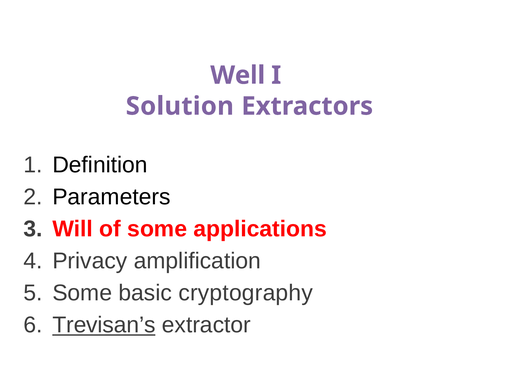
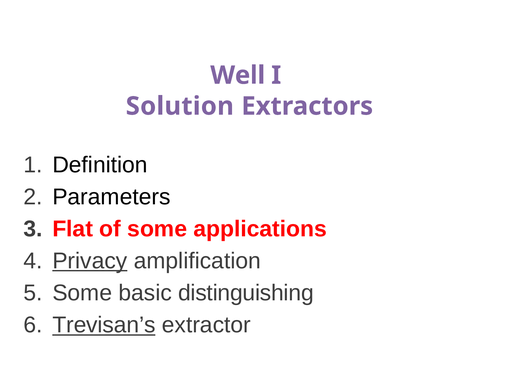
Will: Will -> Flat
Privacy underline: none -> present
cryptography: cryptography -> distinguishing
